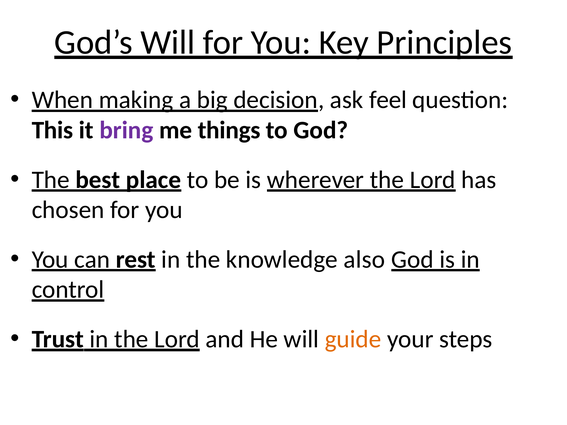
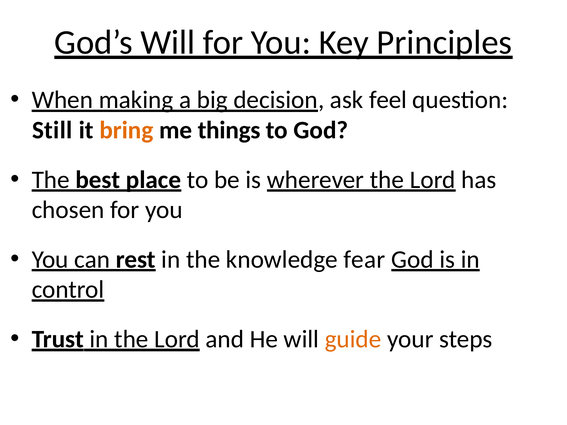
This: This -> Still
bring colour: purple -> orange
also: also -> fear
